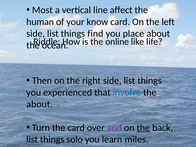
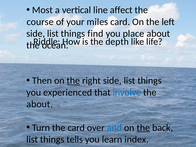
human: human -> course
know: know -> miles
online: online -> depth
the at (73, 81) underline: none -> present
and colour: purple -> blue
solo: solo -> tells
miles: miles -> index
